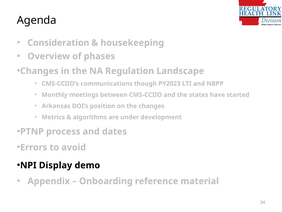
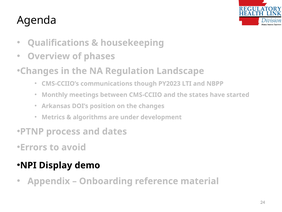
Consideration: Consideration -> Qualifications
